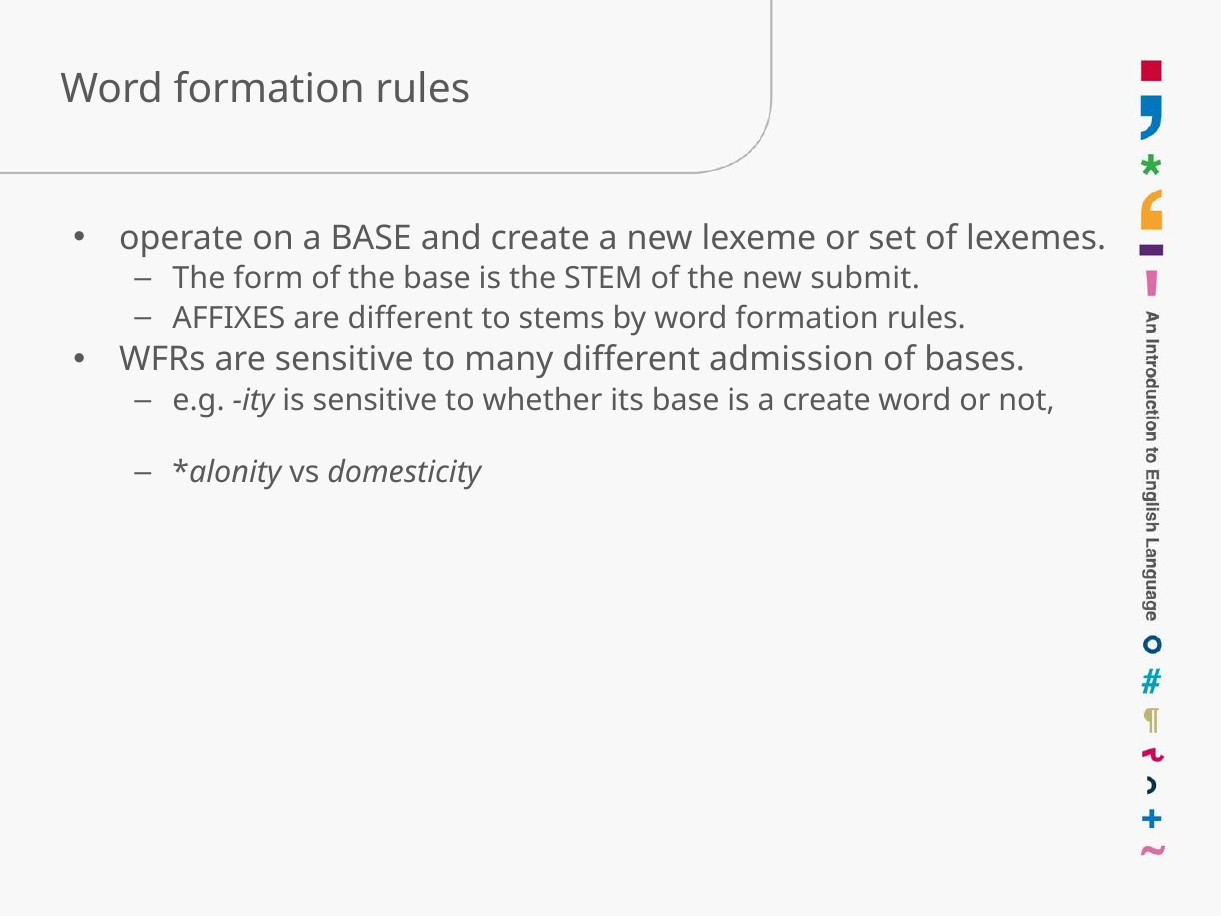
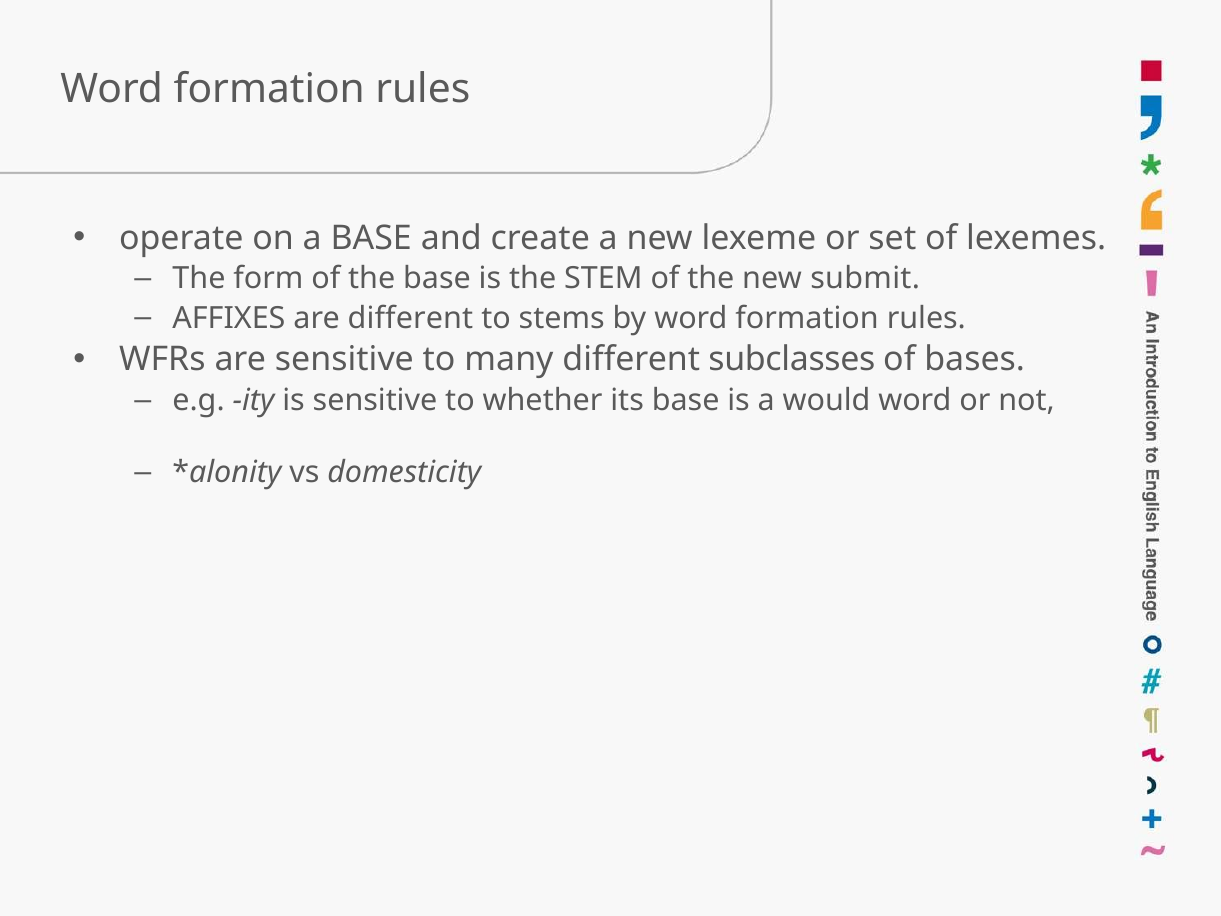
admission: admission -> subclasses
a create: create -> would
